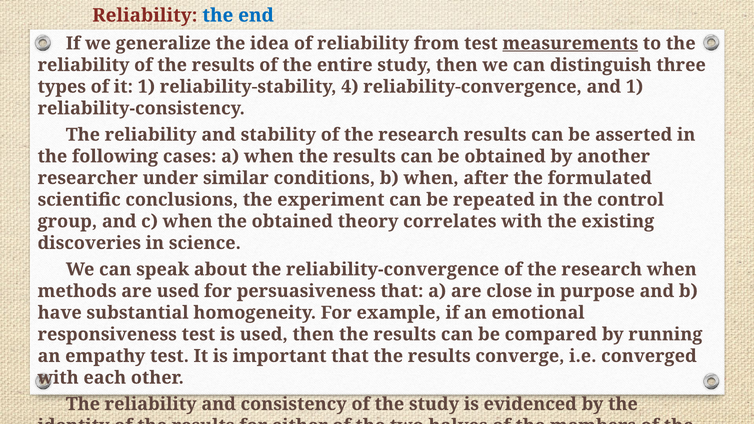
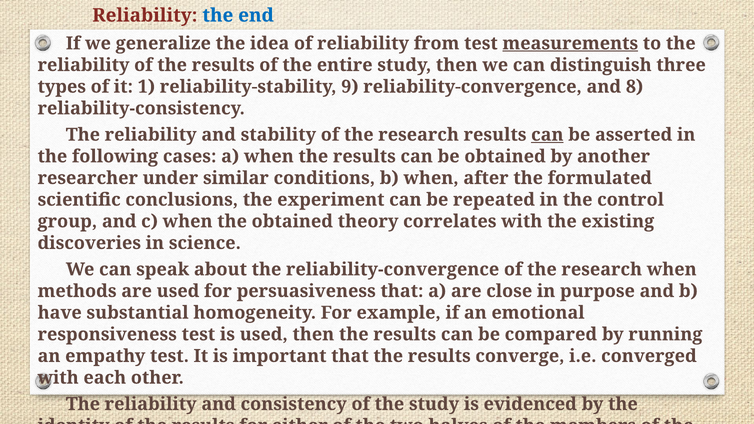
4: 4 -> 9
and 1: 1 -> 8
can at (547, 135) underline: none -> present
